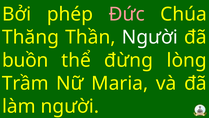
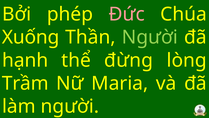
Thăng: Thăng -> Xuống
Người at (150, 37) colour: white -> light green
buồn: buồn -> hạnh
